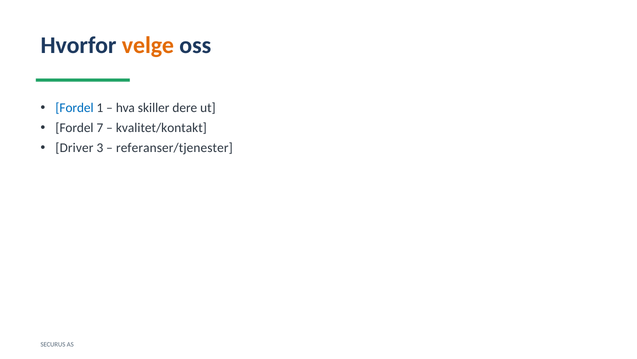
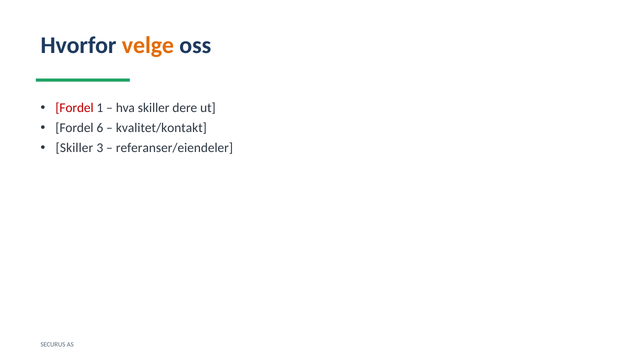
Fordel at (75, 108) colour: blue -> red
7: 7 -> 6
Driver at (74, 148): Driver -> Skiller
referanser/tjenester: referanser/tjenester -> referanser/eiendeler
